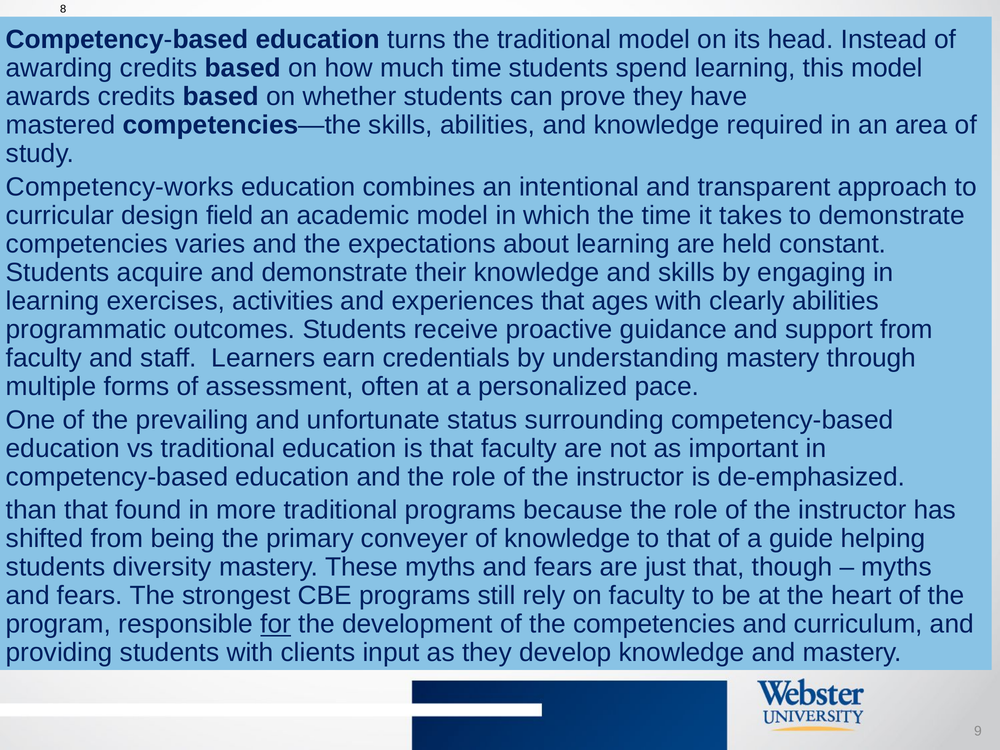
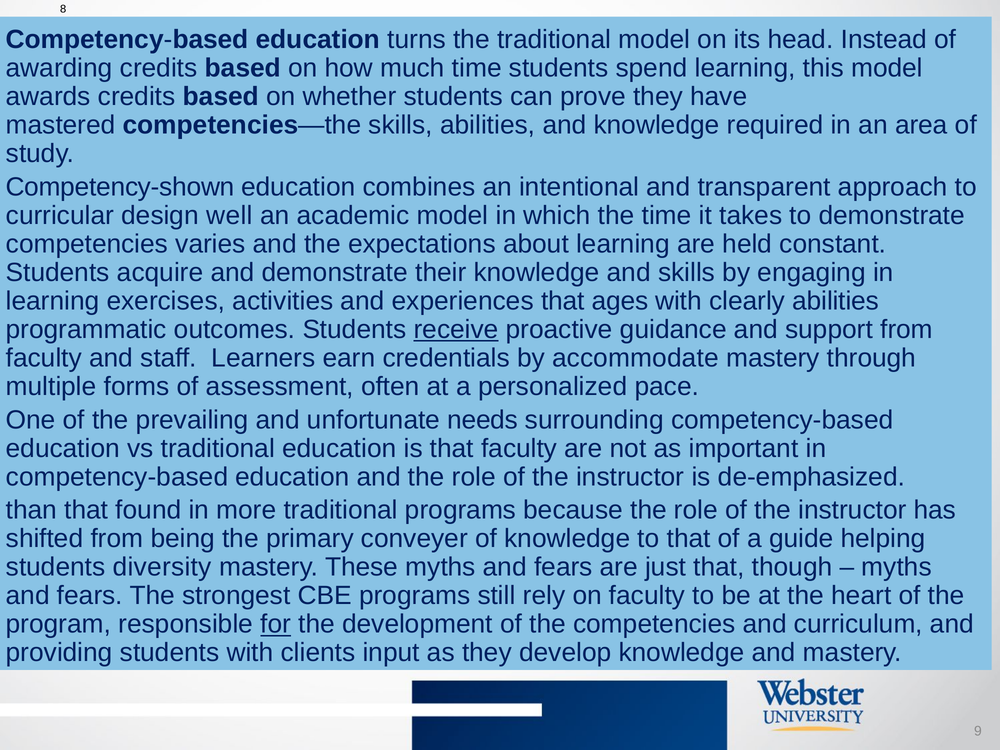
Competency-works: Competency-works -> Competency-shown
field: field -> well
receive underline: none -> present
understanding: understanding -> accommodate
status: status -> needs
